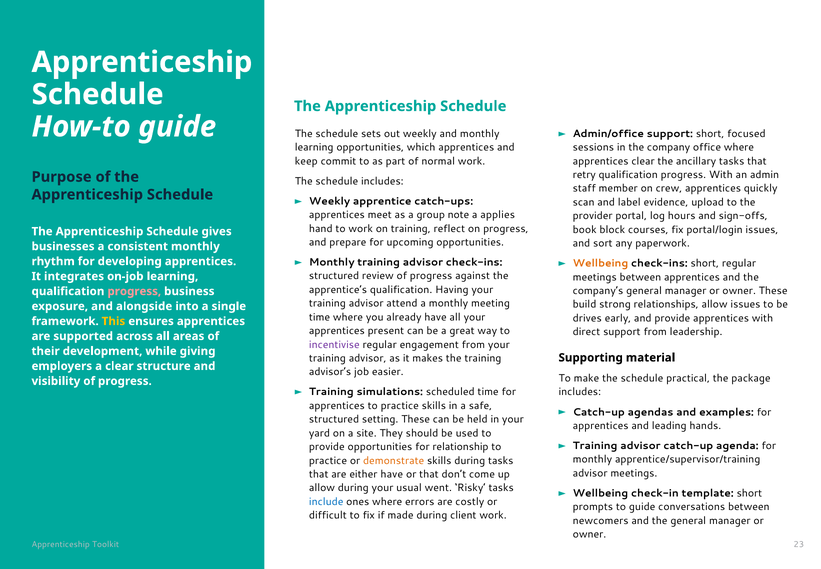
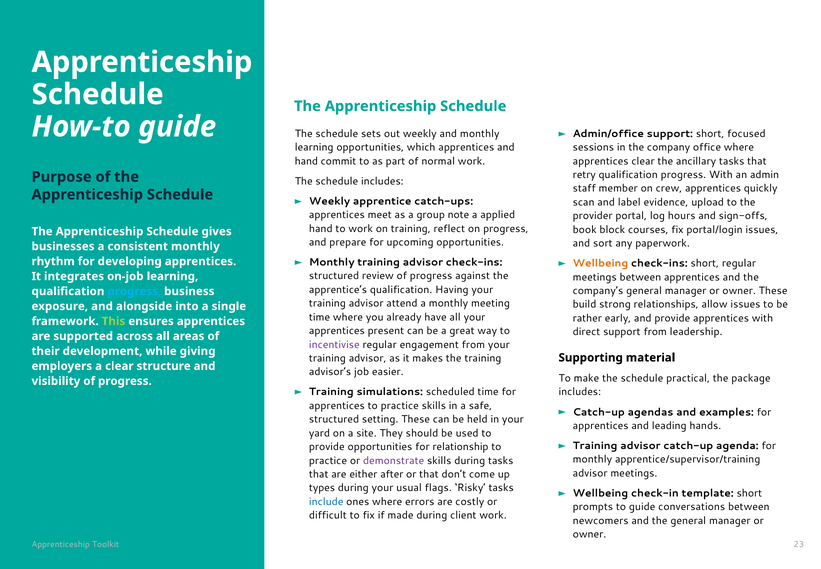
keep at (306, 161): keep -> hand
applies: applies -> applied
progress at (134, 291) colour: pink -> light blue
drives: drives -> rather
This colour: yellow -> light green
demonstrate colour: orange -> purple
either have: have -> after
allow at (322, 487): allow -> types
went: went -> flags
